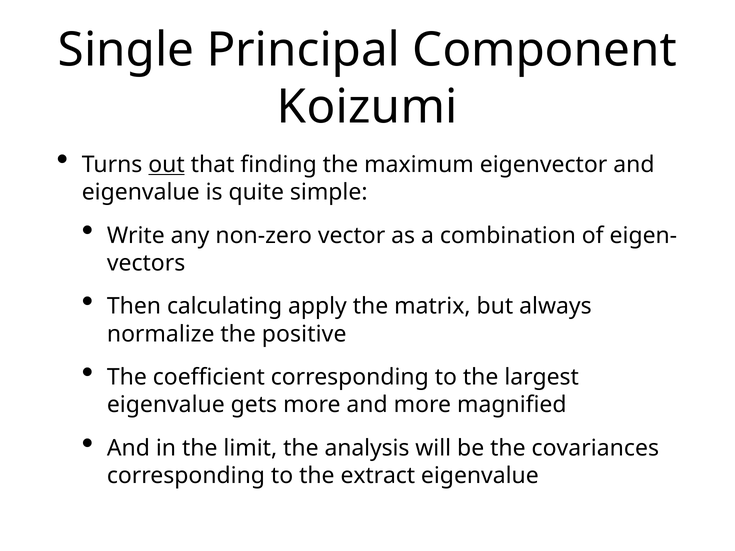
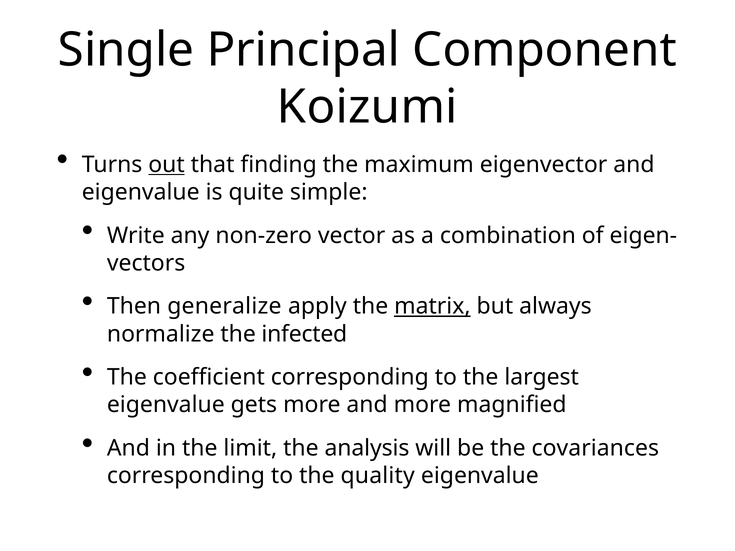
calculating: calculating -> generalize
matrix underline: none -> present
positive: positive -> infected
extract: extract -> quality
